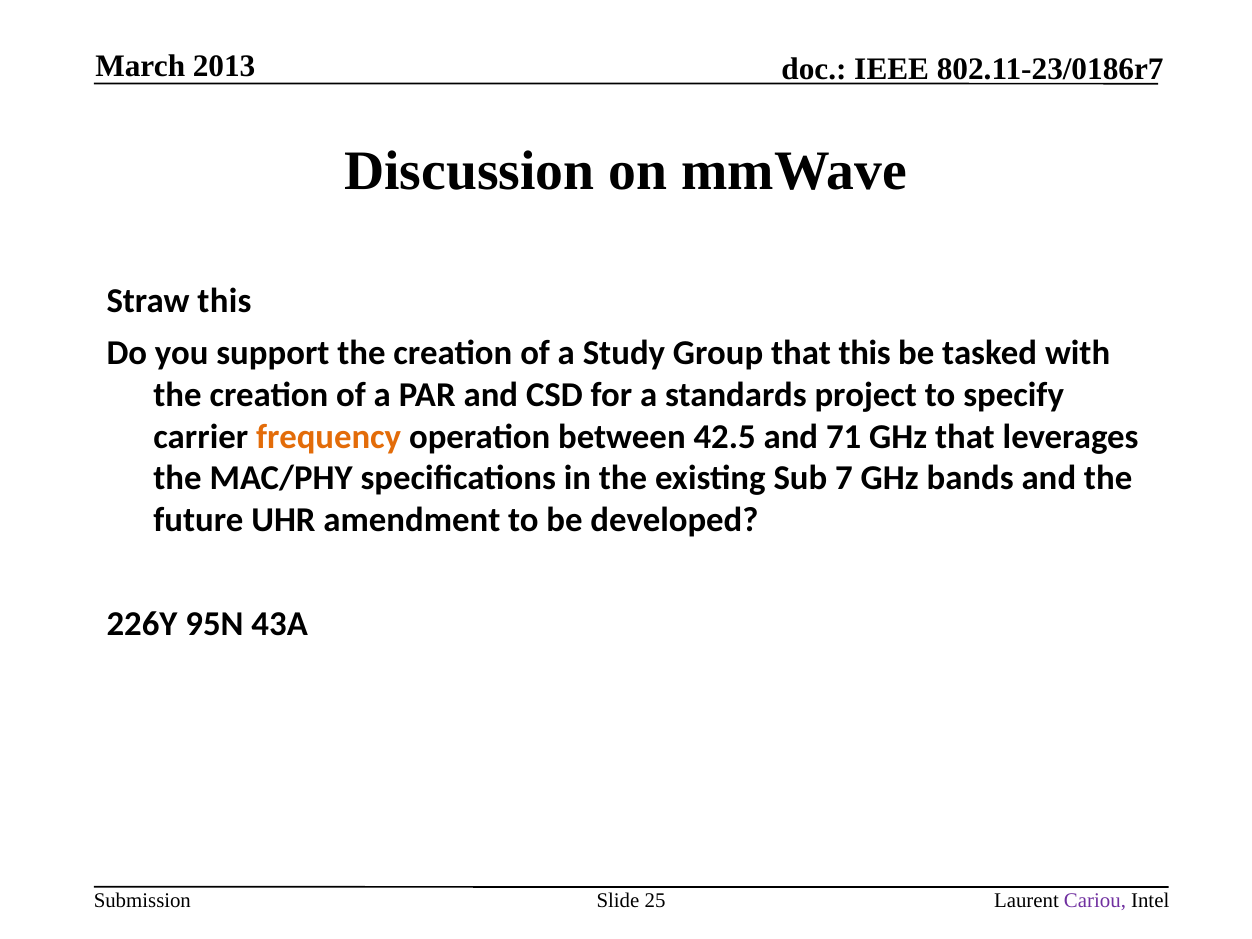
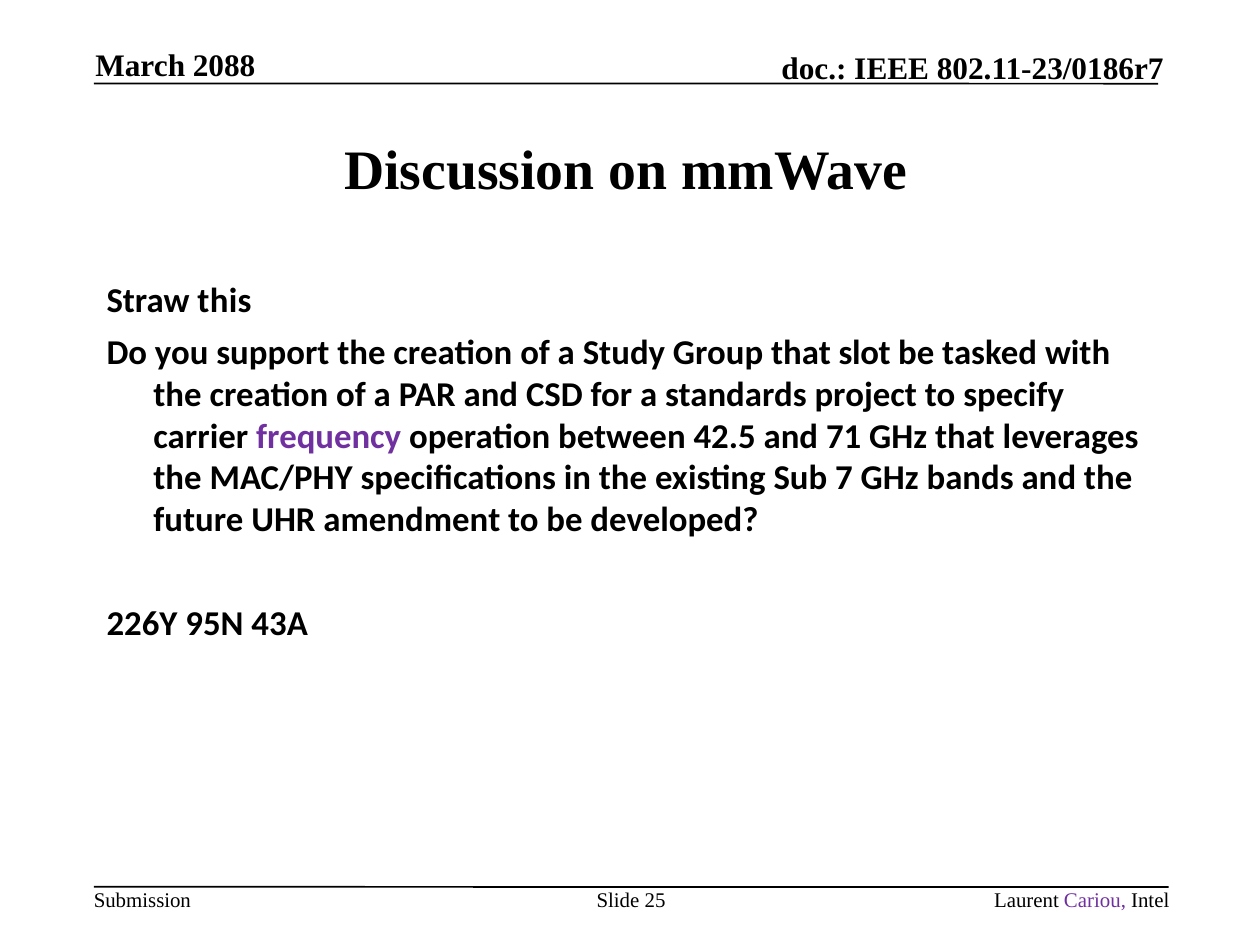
2013: 2013 -> 2088
that this: this -> slot
frequency colour: orange -> purple
